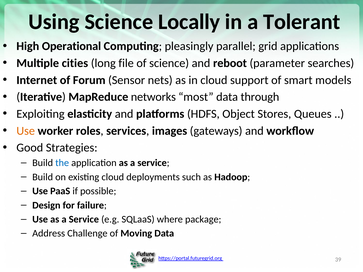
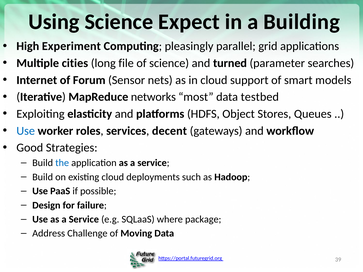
Locally: Locally -> Expect
Tolerant: Tolerant -> Building
Operational: Operational -> Experiment
reboot: reboot -> turned
through: through -> testbed
Use at (26, 131) colour: orange -> blue
images: images -> decent
